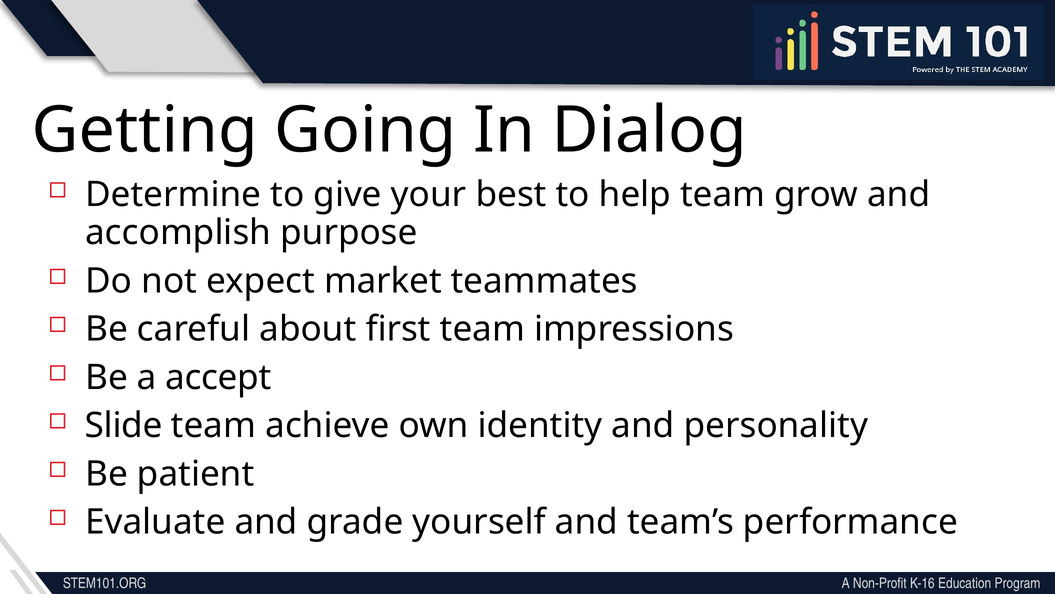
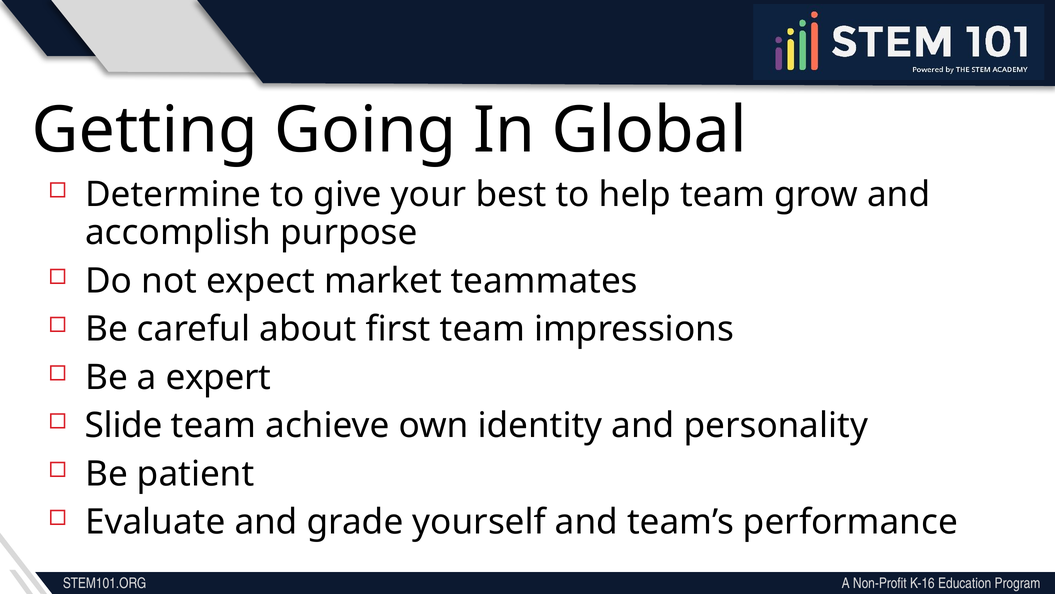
Dialog: Dialog -> Global
accept: accept -> expert
